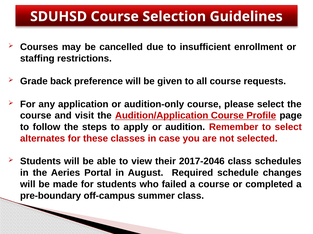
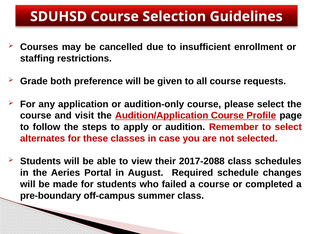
back: back -> both
2017-2046: 2017-2046 -> 2017-2088
